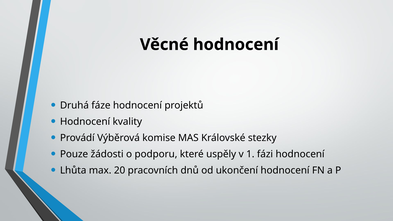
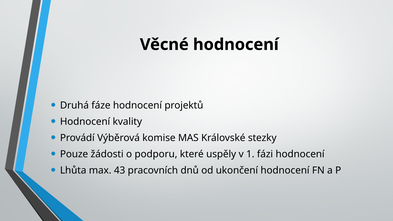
20: 20 -> 43
